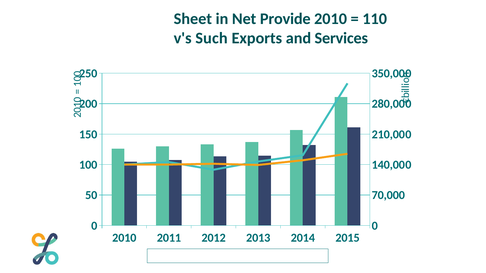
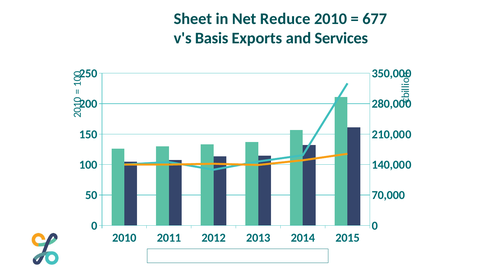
Provide: Provide -> Reduce
110: 110 -> 677
Such: Such -> Basis
